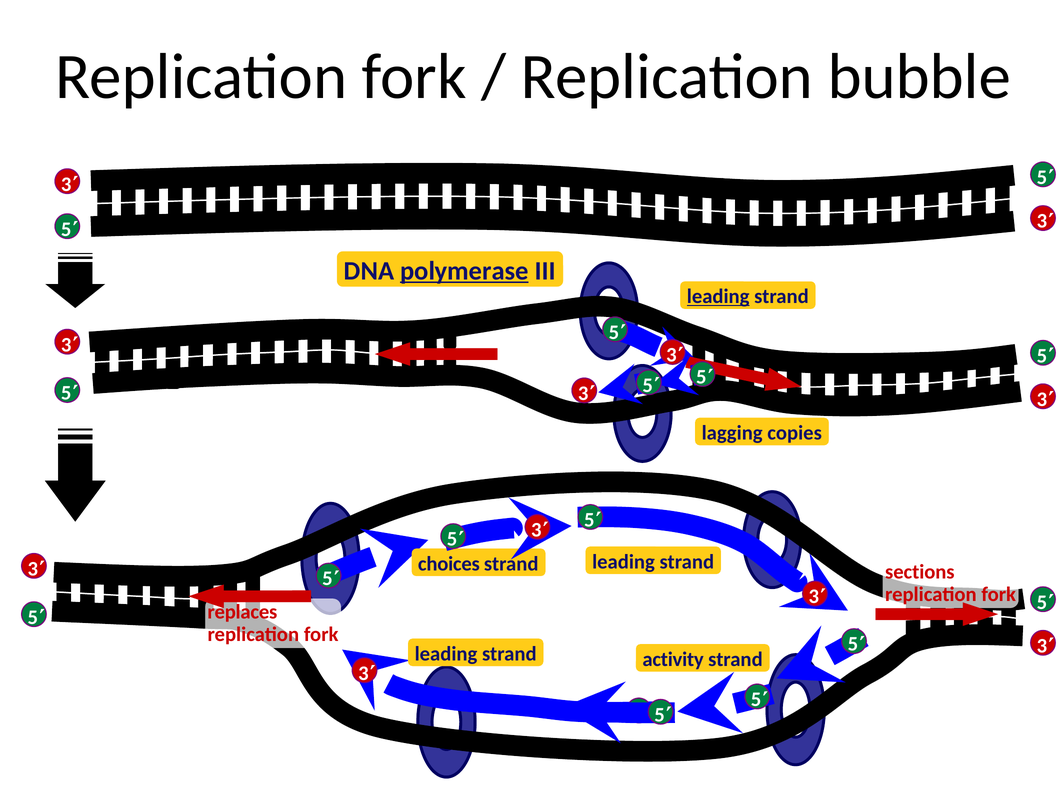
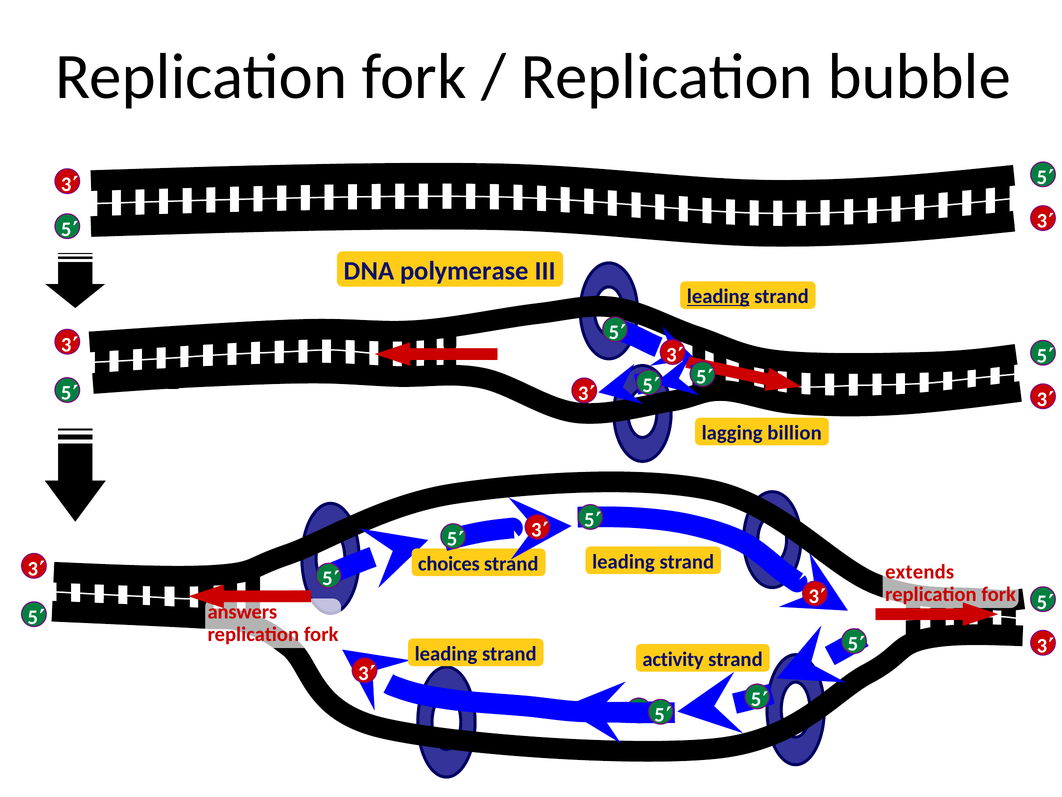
polymerase underline: present -> none
copies: copies -> billion
sections: sections -> extends
replaces: replaces -> answers
